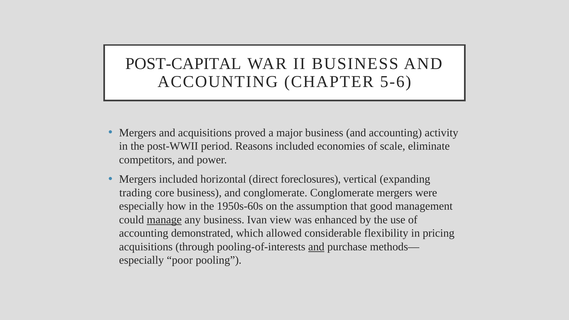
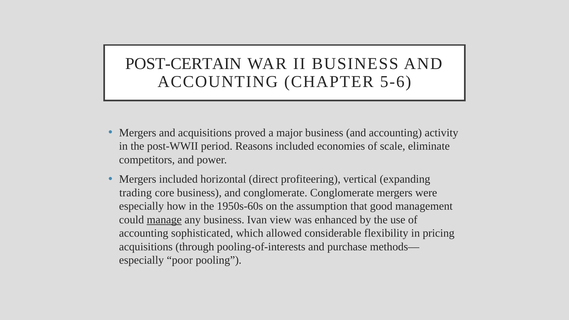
POST-CAPITAL: POST-CAPITAL -> POST-CERTAIN
foreclosures: foreclosures -> profiteering
demonstrated: demonstrated -> sophisticated
and at (316, 247) underline: present -> none
